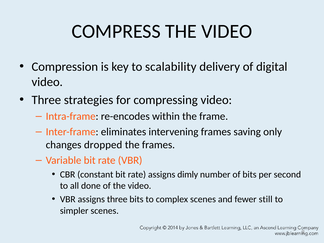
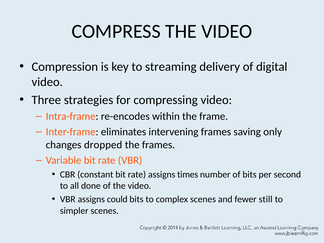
scalability: scalability -> streaming
dimly: dimly -> times
assigns three: three -> could
